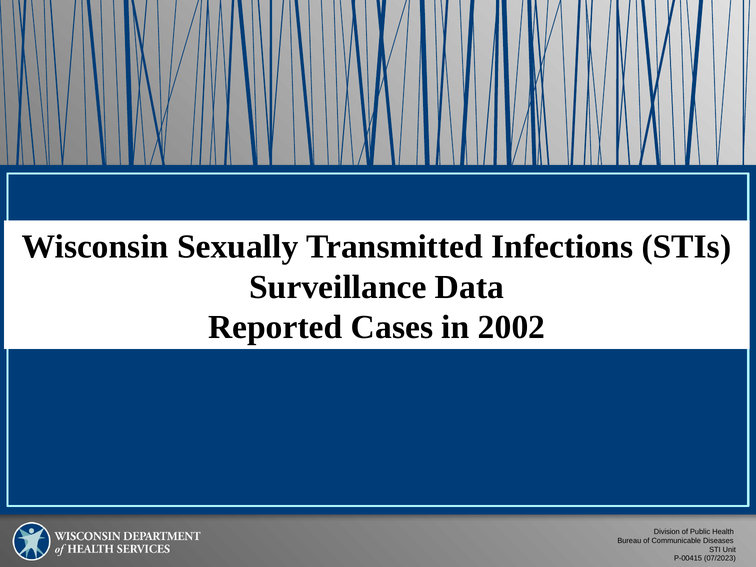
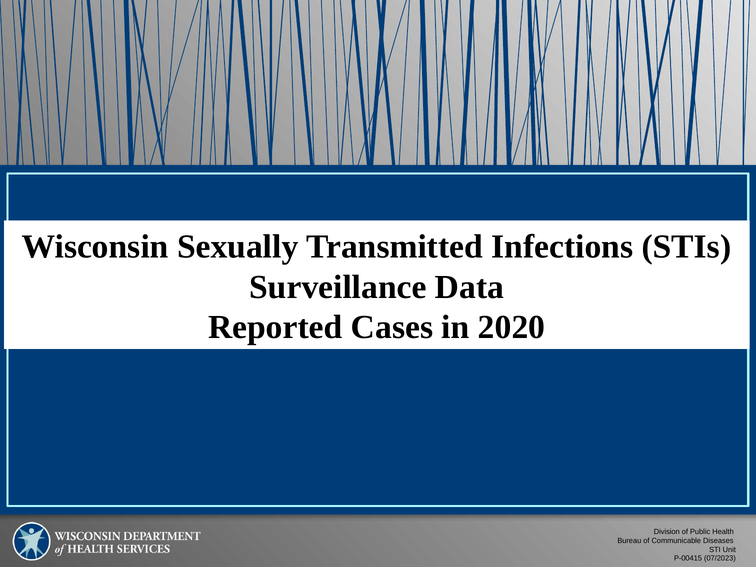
2002: 2002 -> 2020
